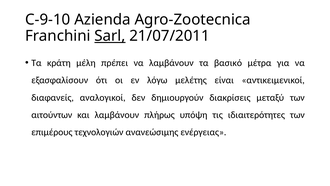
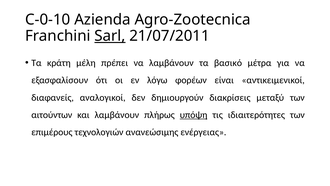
C-9-10: C-9-10 -> C-0-10
μελέτης: μελέτης -> φορέων
υπόψη underline: none -> present
